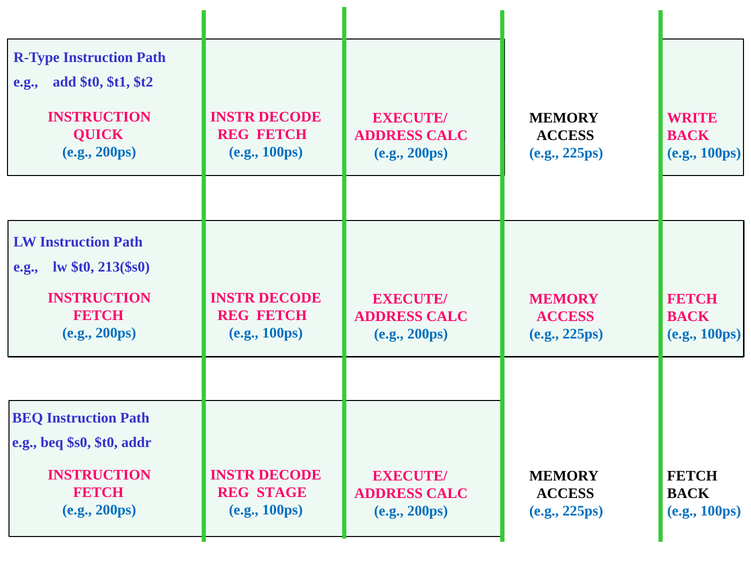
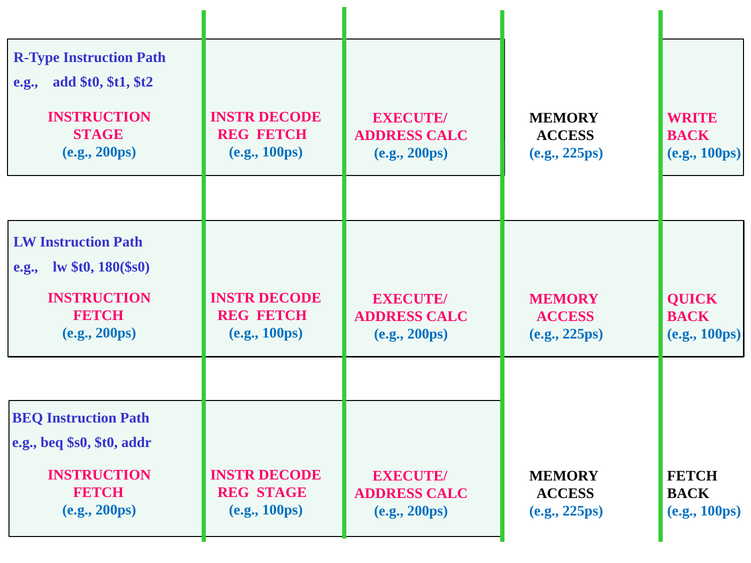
QUICK at (98, 134): QUICK -> STAGE
213($s0: 213($s0 -> 180($s0
FETCH at (692, 299): FETCH -> QUICK
